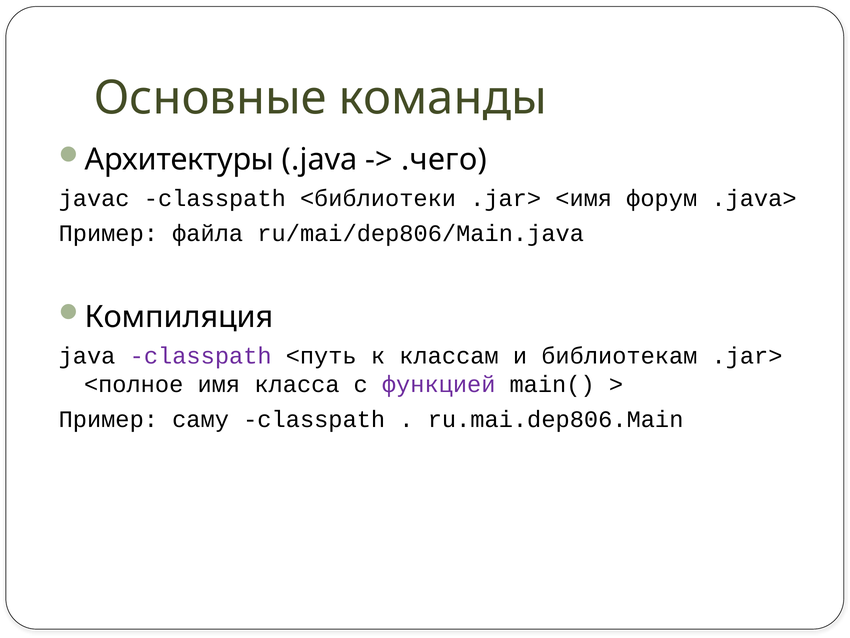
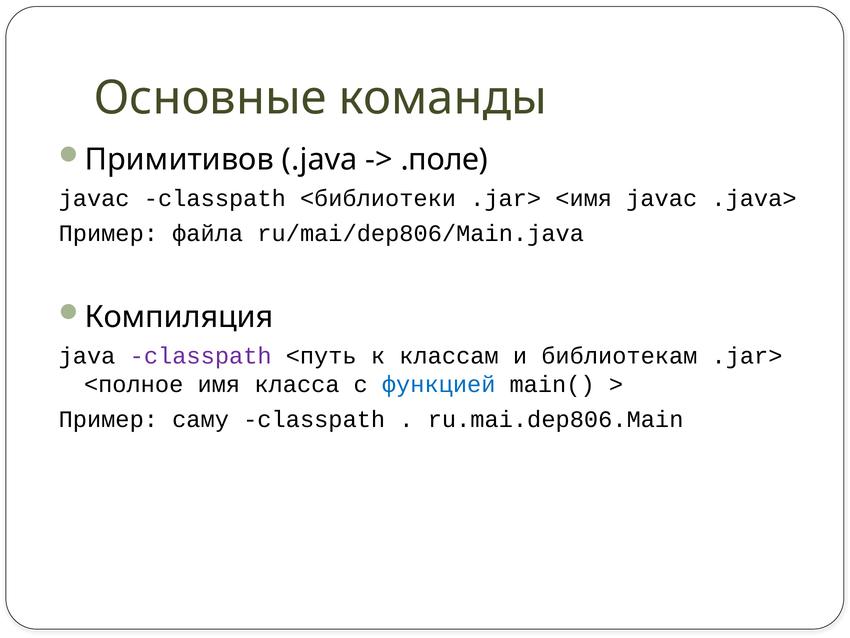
Архитектуры: Архитектуры -> Примитивов
.чего: .чего -> .поле
<имя форум: форум -> javac
функцией colour: purple -> blue
